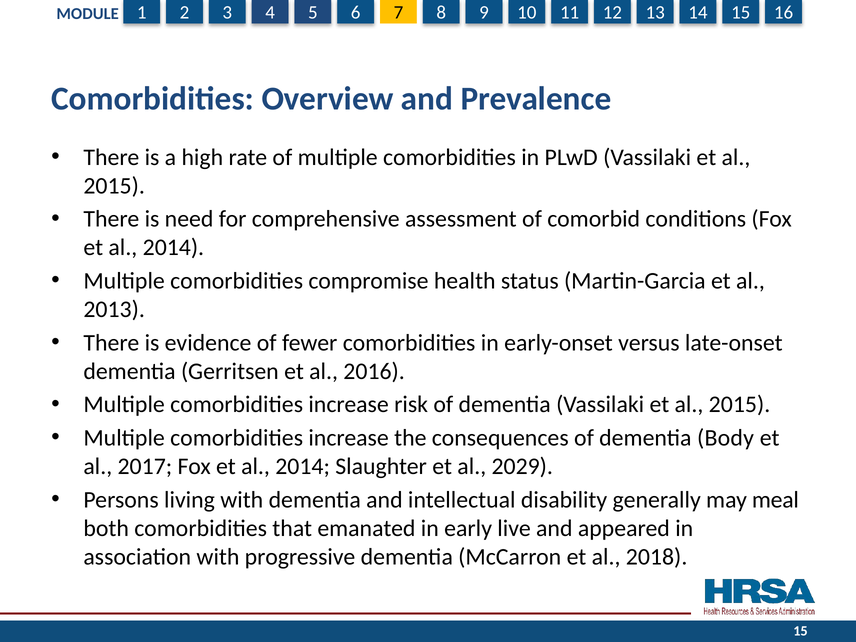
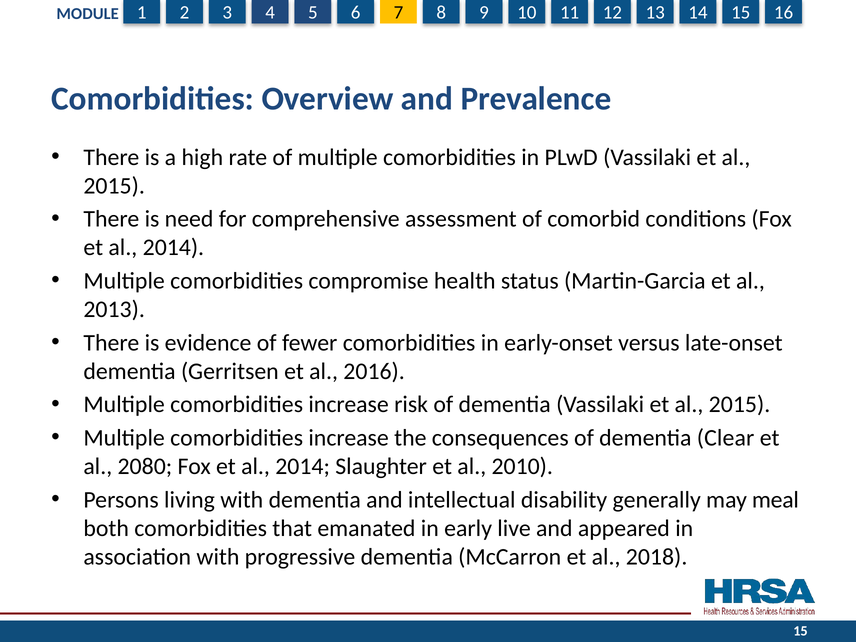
Body: Body -> Clear
2017: 2017 -> 2080
2029: 2029 -> 2010
